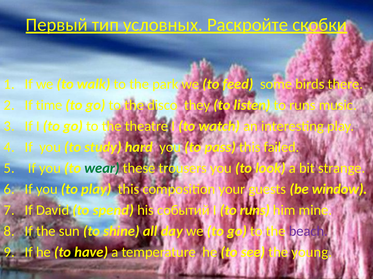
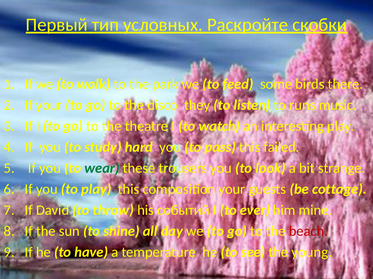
If time: time -> your
window: window -> cottage
spend: spend -> throw
I to runs: runs -> ever
beach colour: purple -> red
